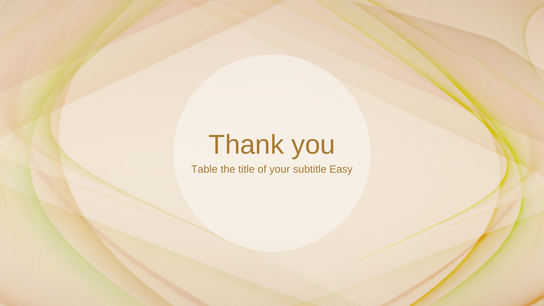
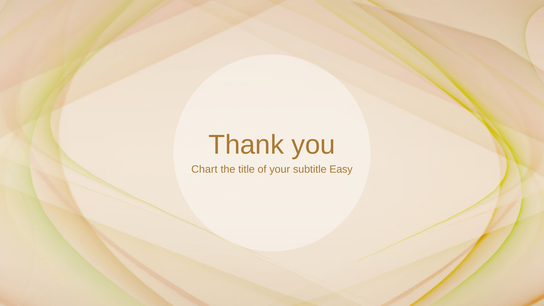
Table: Table -> Chart
